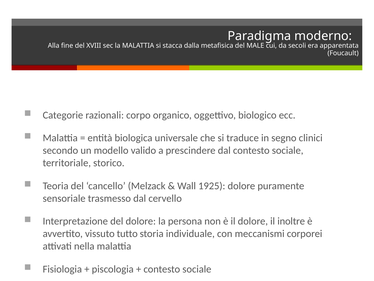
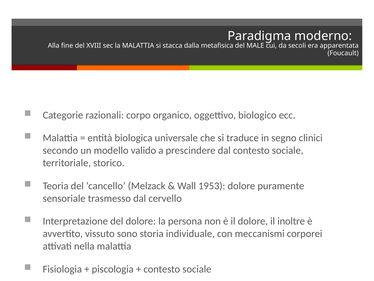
1925: 1925 -> 1953
tutto: tutto -> sono
